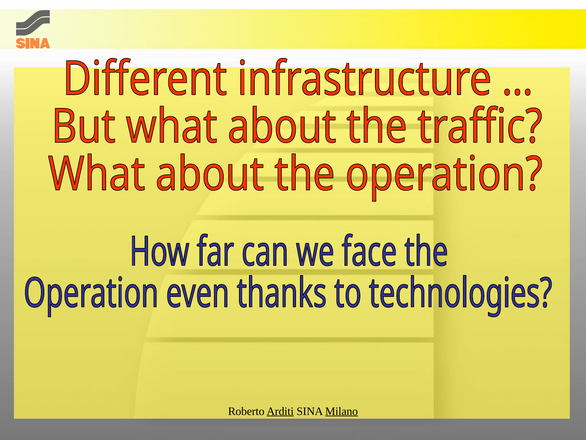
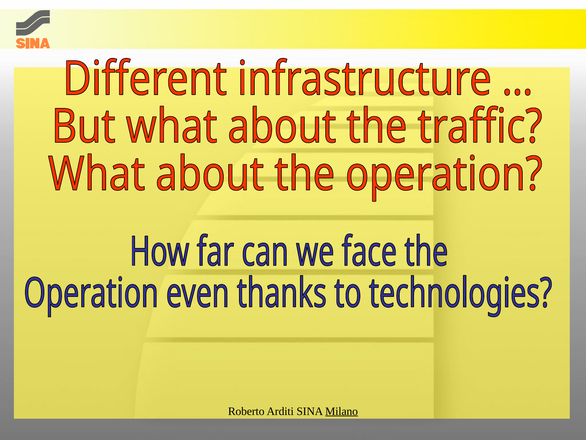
Arditi underline: present -> none
